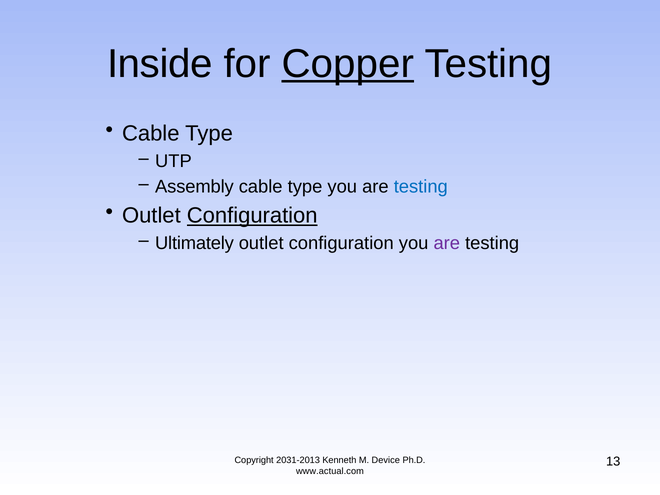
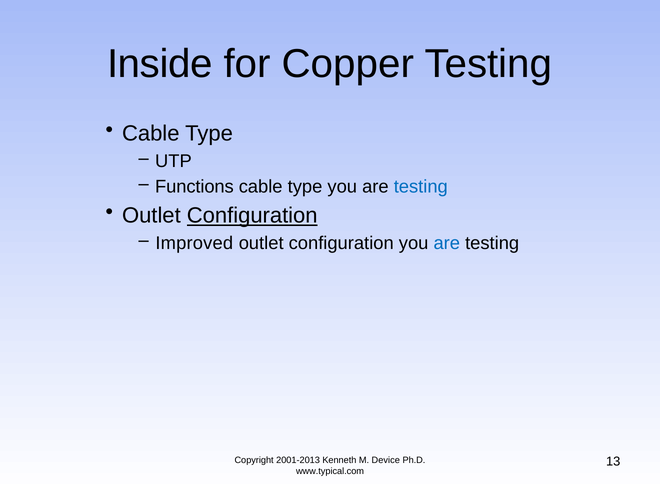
Copper underline: present -> none
Assembly: Assembly -> Functions
Ultimately: Ultimately -> Improved
are at (447, 243) colour: purple -> blue
2031-2013: 2031-2013 -> 2001-2013
www.actual.com: www.actual.com -> www.typical.com
